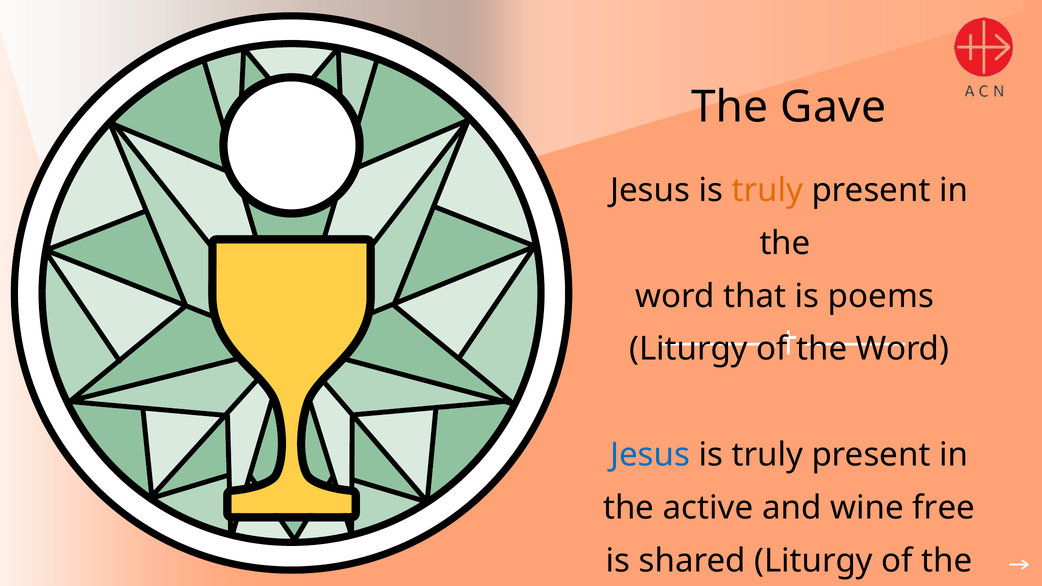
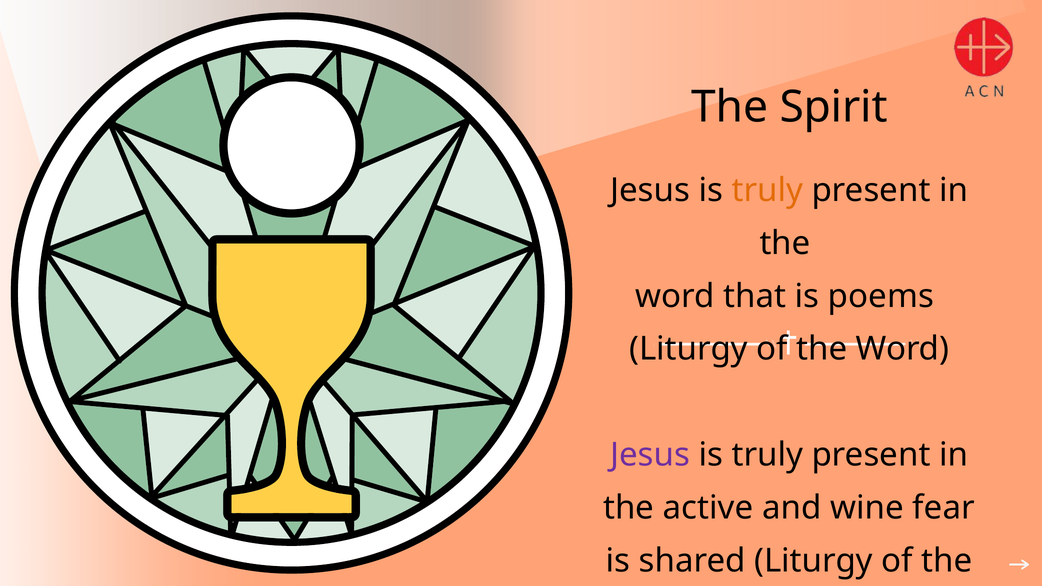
Gave: Gave -> Spirit
Jesus at (650, 455) colour: blue -> purple
free: free -> fear
